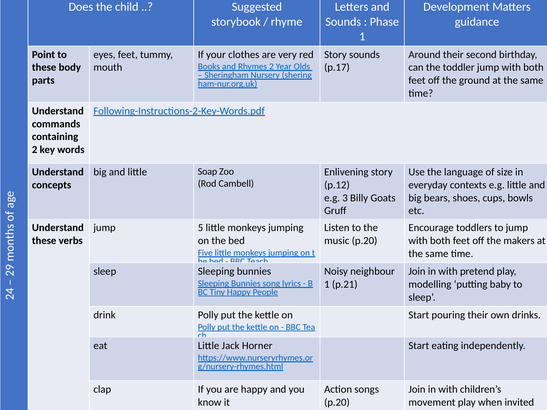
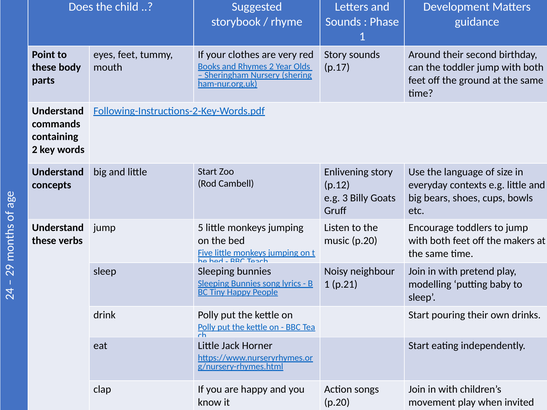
little Soap: Soap -> Start
